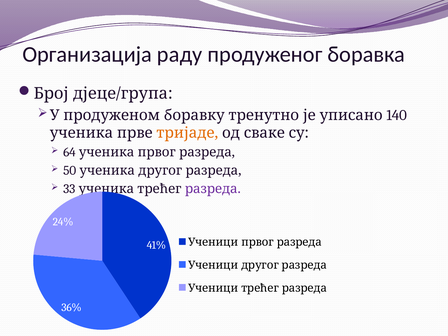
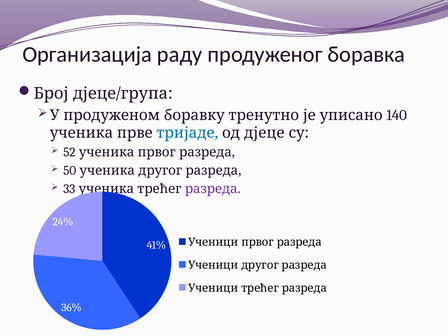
тријаде colour: orange -> blue
сваке: сваке -> дјеце
64: 64 -> 52
